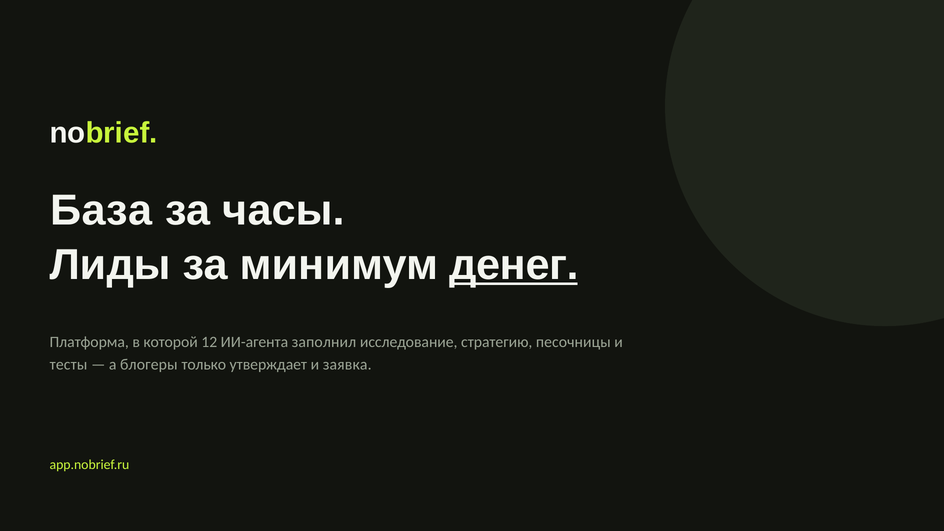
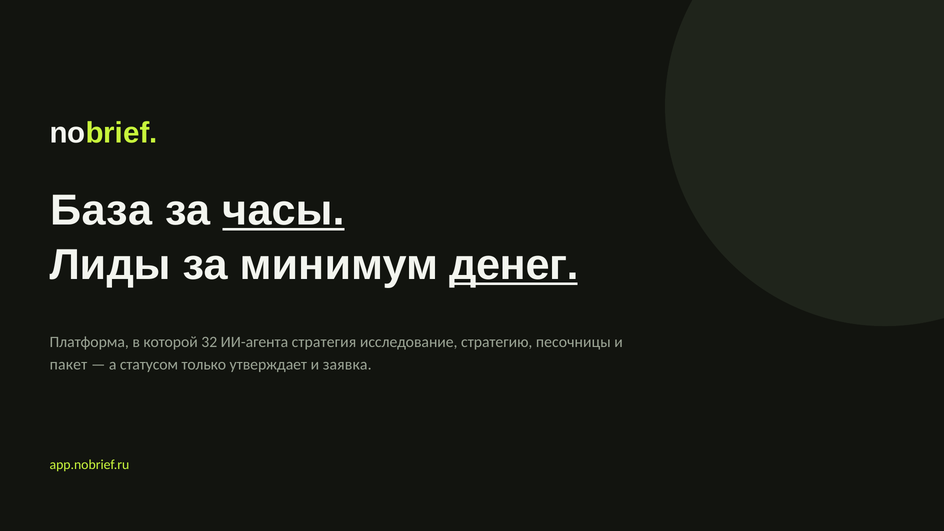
часы underline: none -> present
12: 12 -> 32
заполнил: заполнил -> стратегия
тесты: тесты -> пакет
блогеры: блогеры -> статусом
